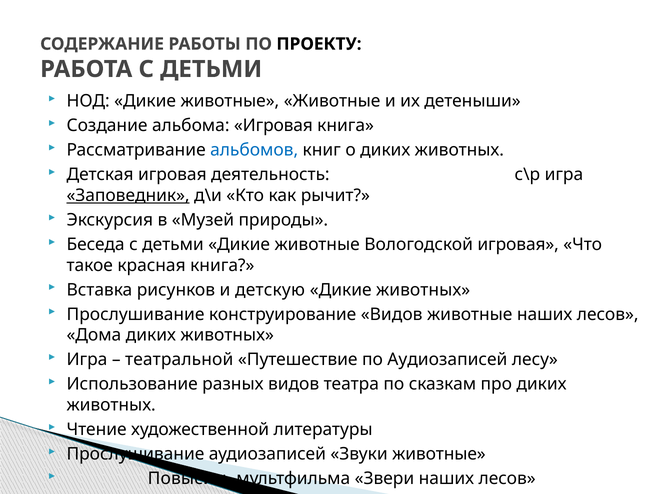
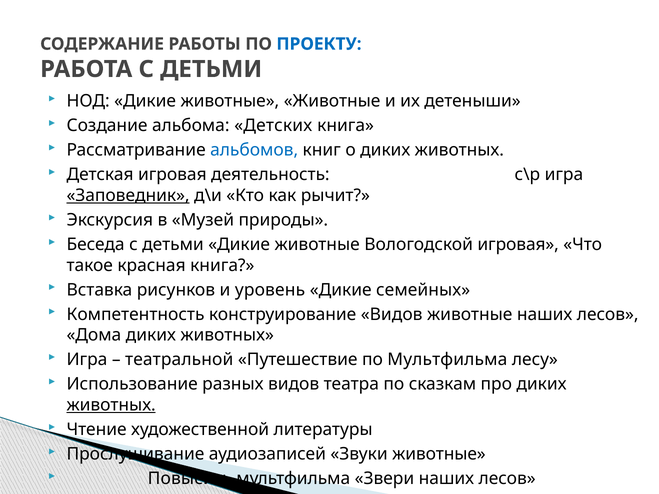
ПРОЕКТУ colour: black -> blue
альбома Игровая: Игровая -> Детских
детскую: детскую -> уровень
Дикие животных: животных -> семейных
Прослушивание at (136, 314): Прослушивание -> Компетентность
по Аудиозаписей: Аудиозаписей -> Мультфильма
животных at (111, 405) underline: none -> present
